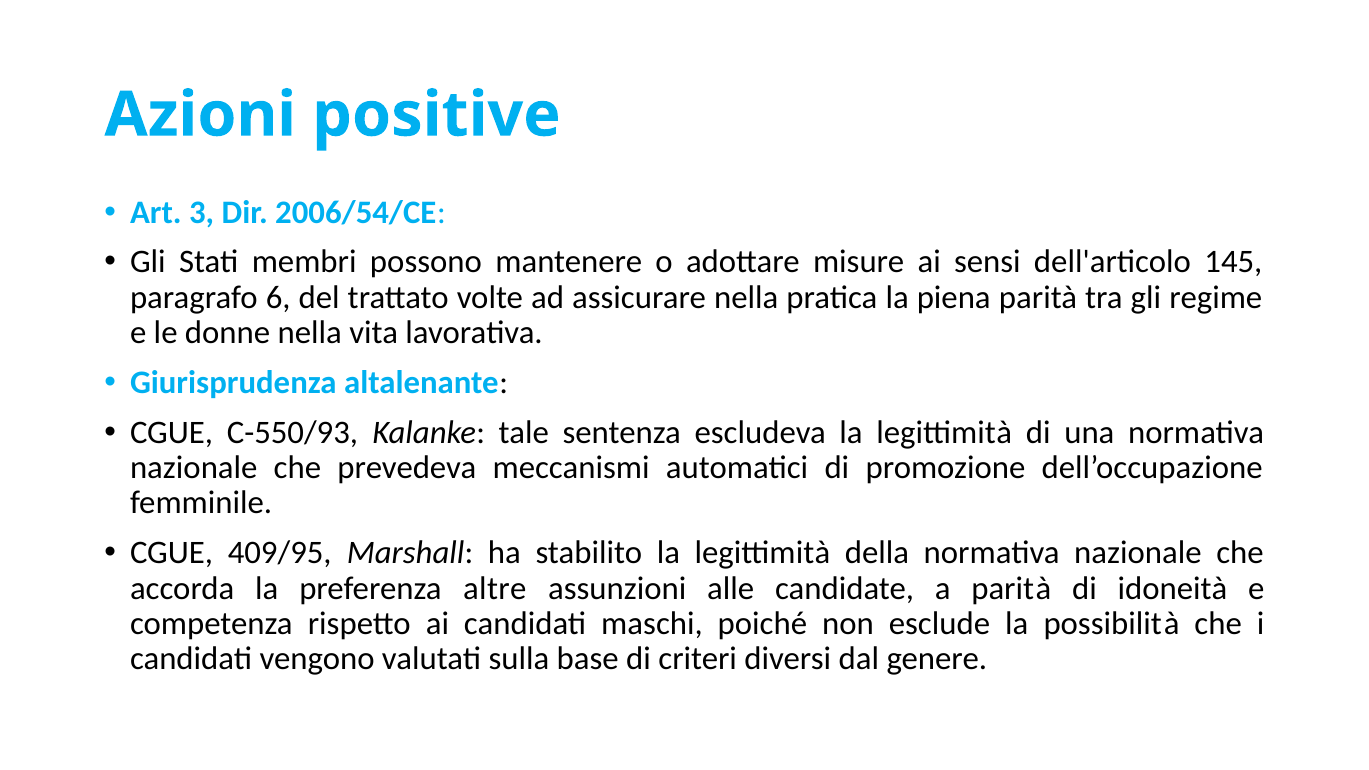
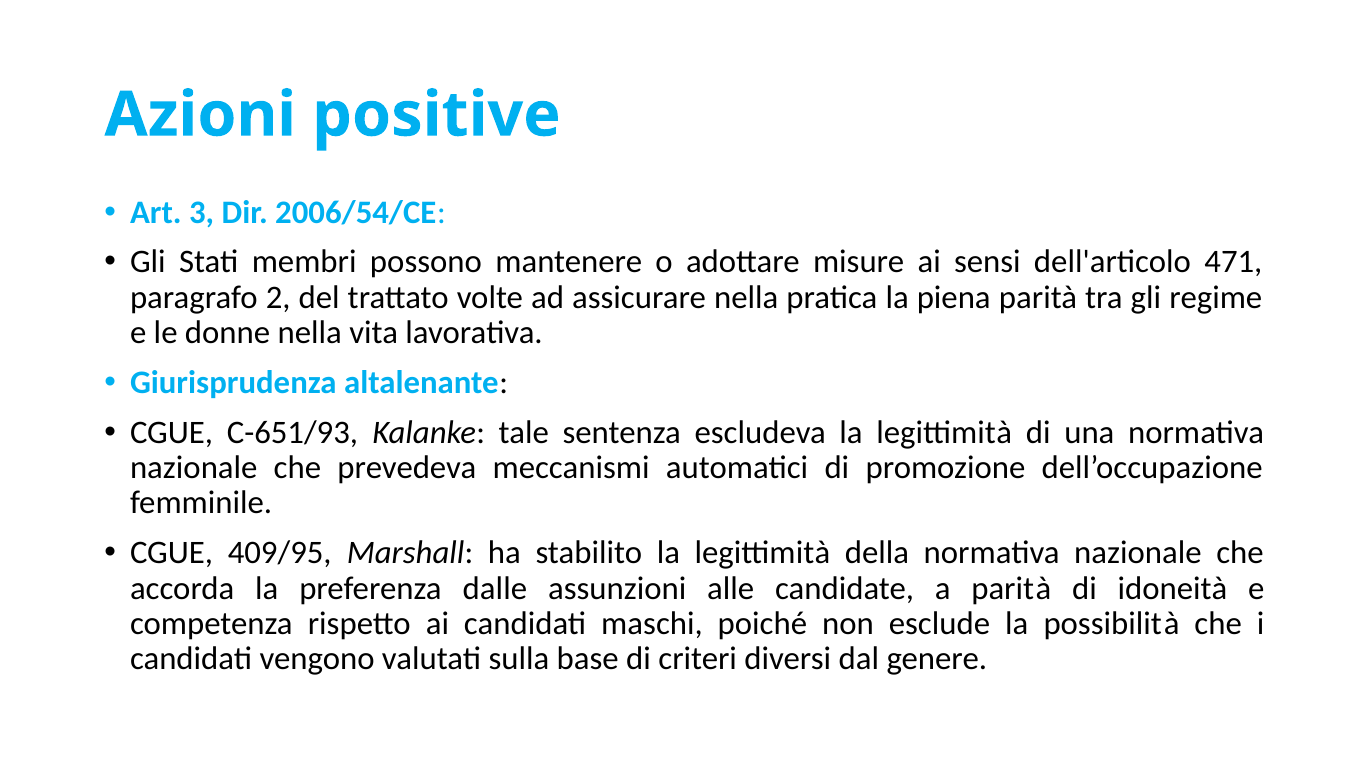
145: 145 -> 471
6: 6 -> 2
C-550/93: C-550/93 -> C-651/93
altre: altre -> dalle
